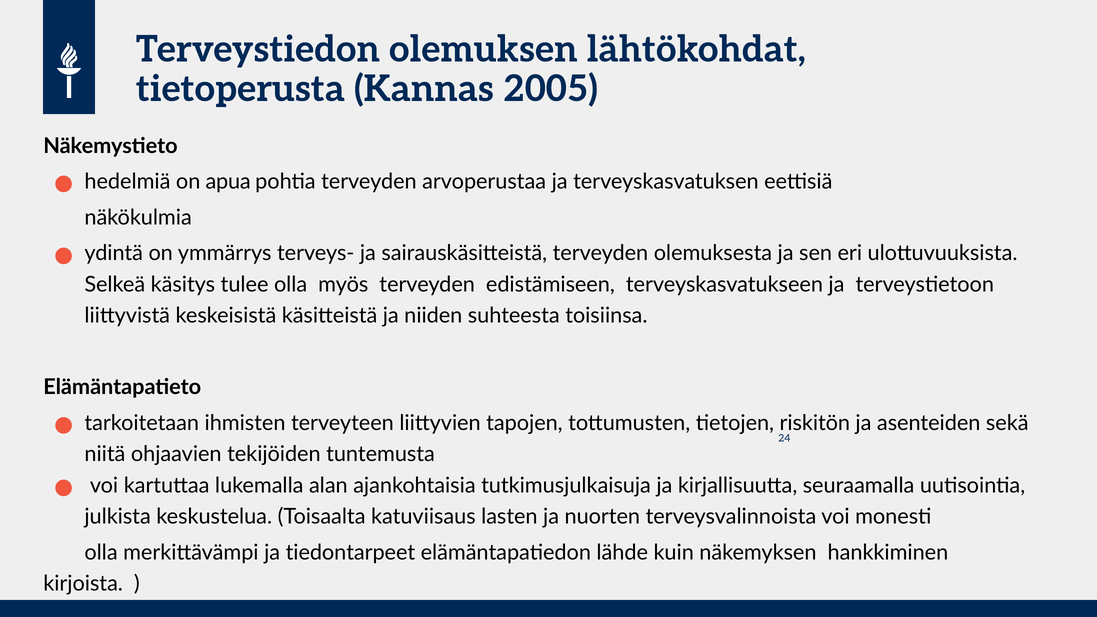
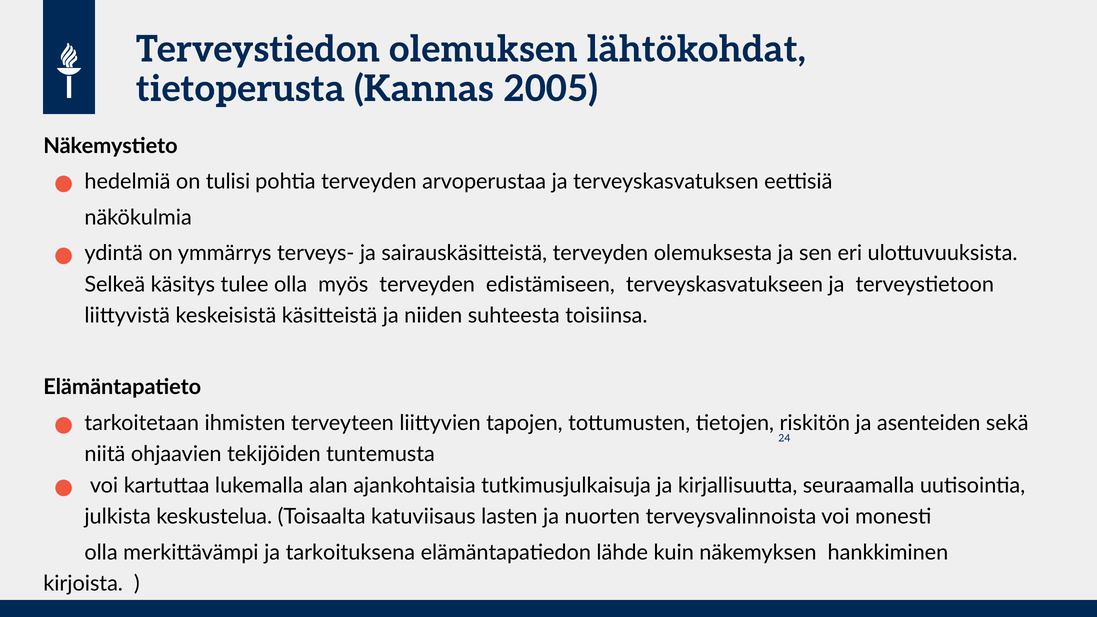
apua: apua -> tulisi
tiedontarpeet: tiedontarpeet -> tarkoituksena
